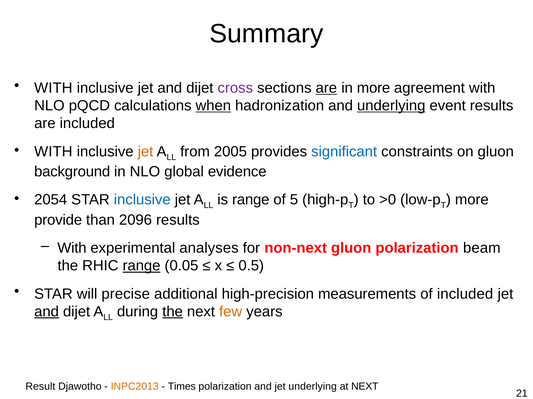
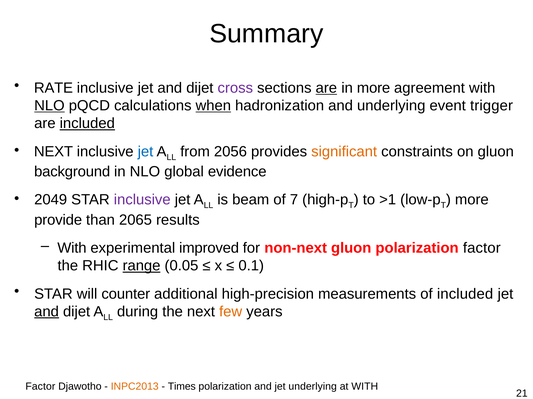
WITH at (53, 88): WITH -> RATE
NLO at (49, 106) underline: none -> present
underlying at (391, 106) underline: present -> none
event results: results -> trigger
included at (87, 124) underline: none -> present
WITH at (53, 152): WITH -> NEXT
jet at (146, 152) colour: orange -> blue
2005: 2005 -> 2056
significant colour: blue -> orange
2054: 2054 -> 2049
inclusive at (142, 200) colour: blue -> purple
is range: range -> beam
5: 5 -> 7
>0: >0 -> >1
2096: 2096 -> 2065
analyses: analyses -> improved
polarization beam: beam -> factor
0.5: 0.5 -> 0.1
precise: precise -> counter
the at (173, 312) underline: present -> none
Result at (40, 387): Result -> Factor
at NEXT: NEXT -> WITH
